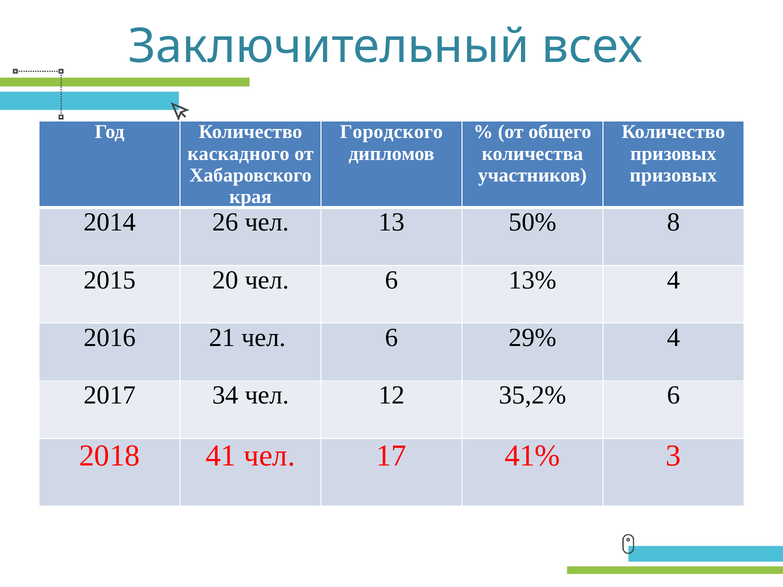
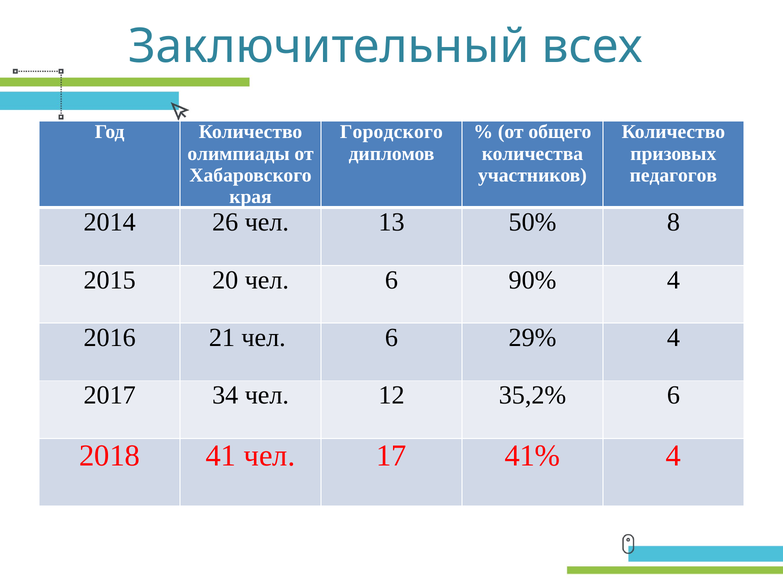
каскадного: каскадного -> олимпиады
призовых at (673, 175): призовых -> педагогов
13%: 13% -> 90%
41% 3: 3 -> 4
